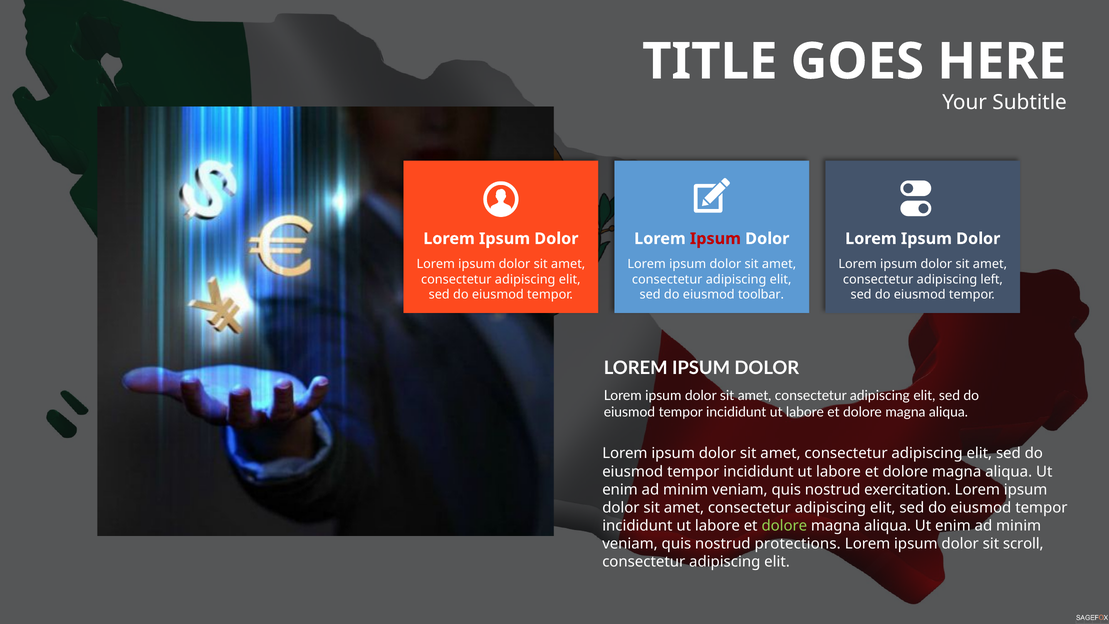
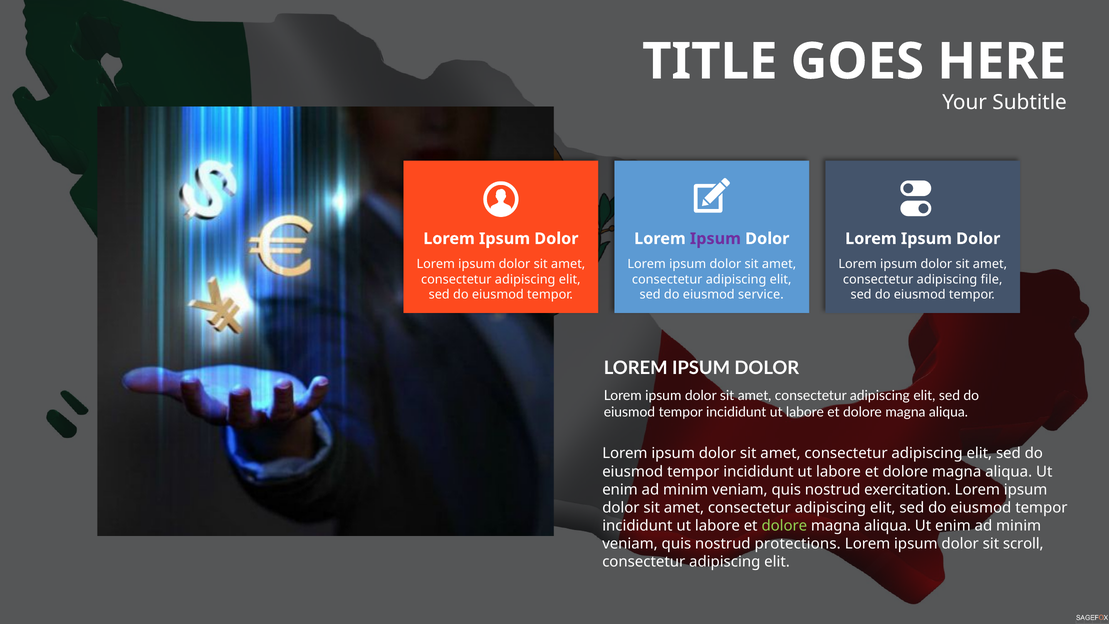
Ipsum at (715, 239) colour: red -> purple
left: left -> file
toolbar: toolbar -> service
